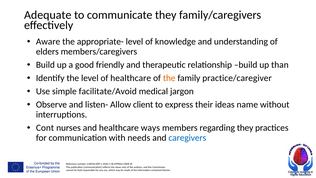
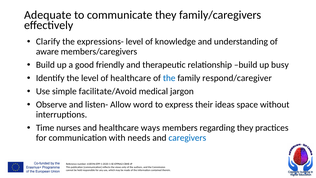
Aware: Aware -> Clarify
appropriate-: appropriate- -> expressions-
elders: elders -> aware
than: than -> busy
the at (169, 78) colour: orange -> blue
practice/caregiver: practice/caregiver -> respond/caregiver
client: client -> word
name: name -> space
Cont: Cont -> Time
